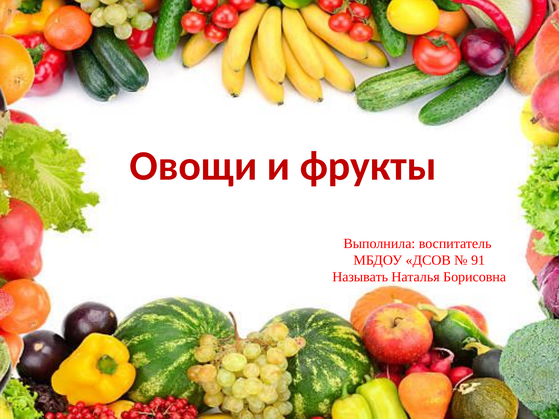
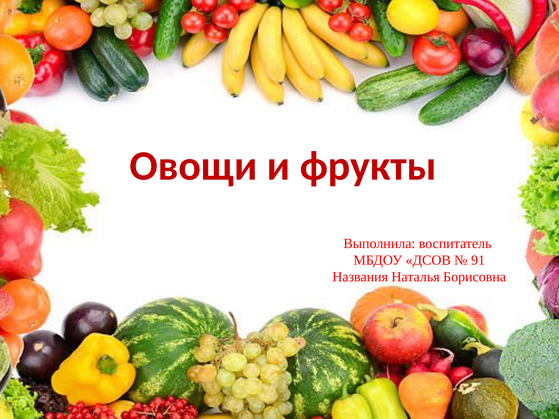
Называть: Называть -> Названия
